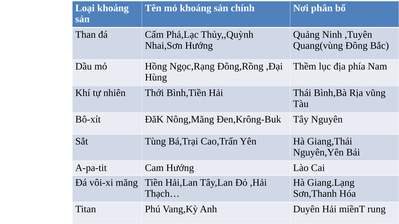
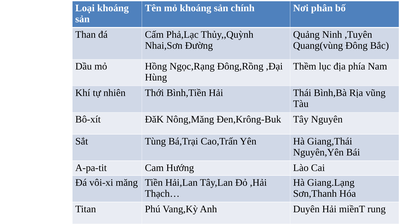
Nhai,Sơn Hướng: Hướng -> Đường
